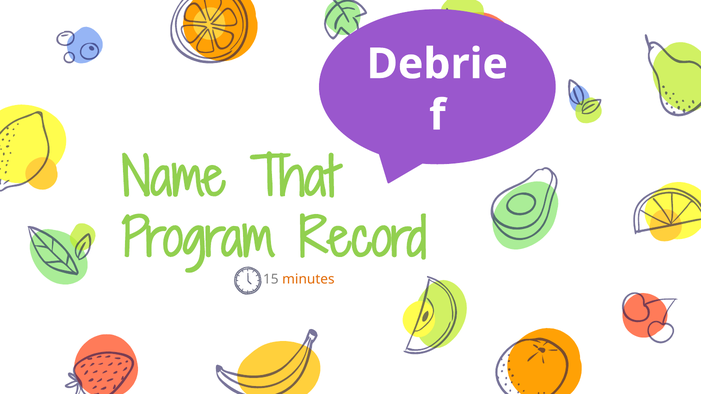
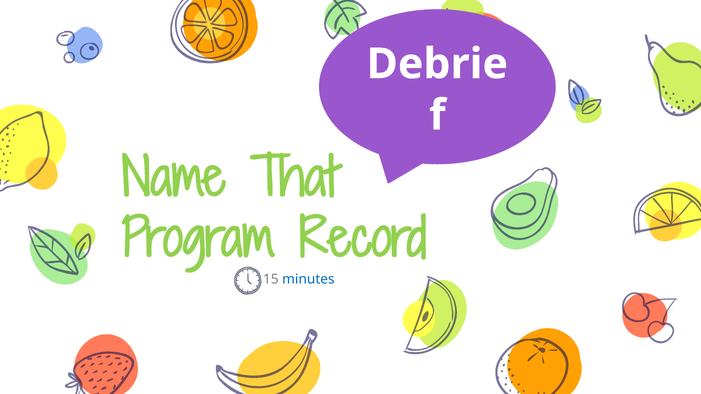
minutes colour: orange -> blue
